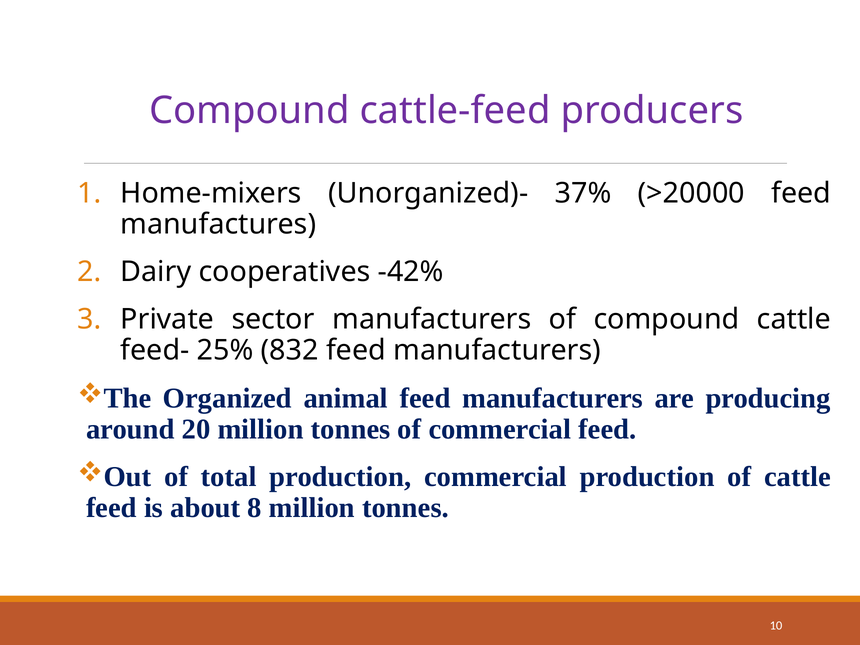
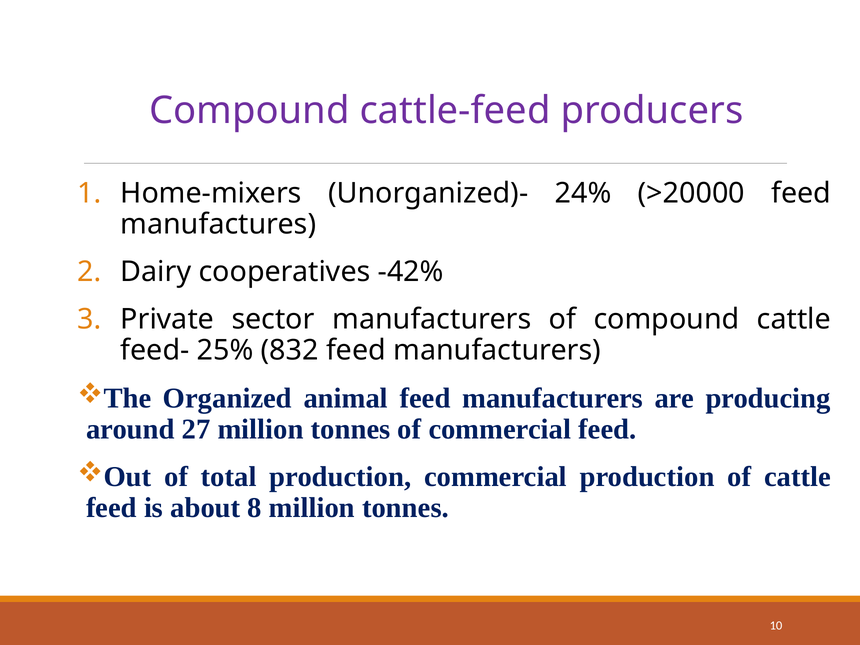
37%: 37% -> 24%
20: 20 -> 27
